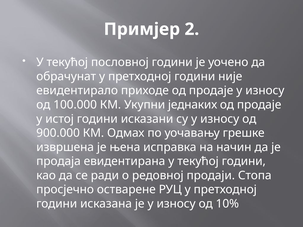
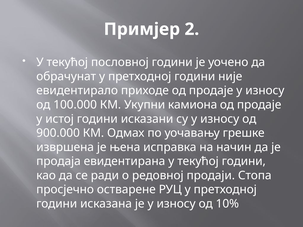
једнаких: једнаких -> камиона
